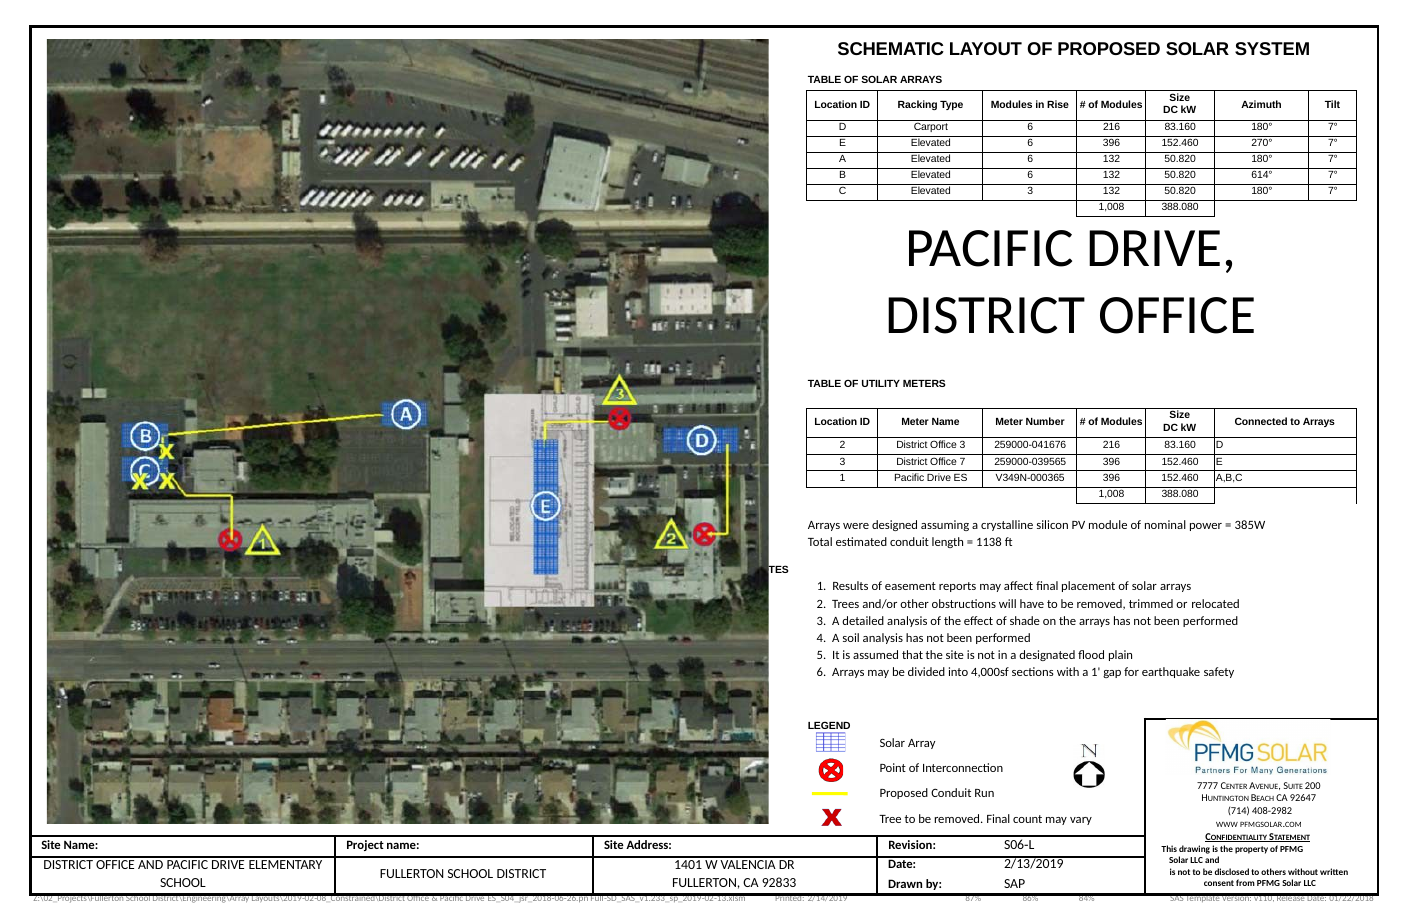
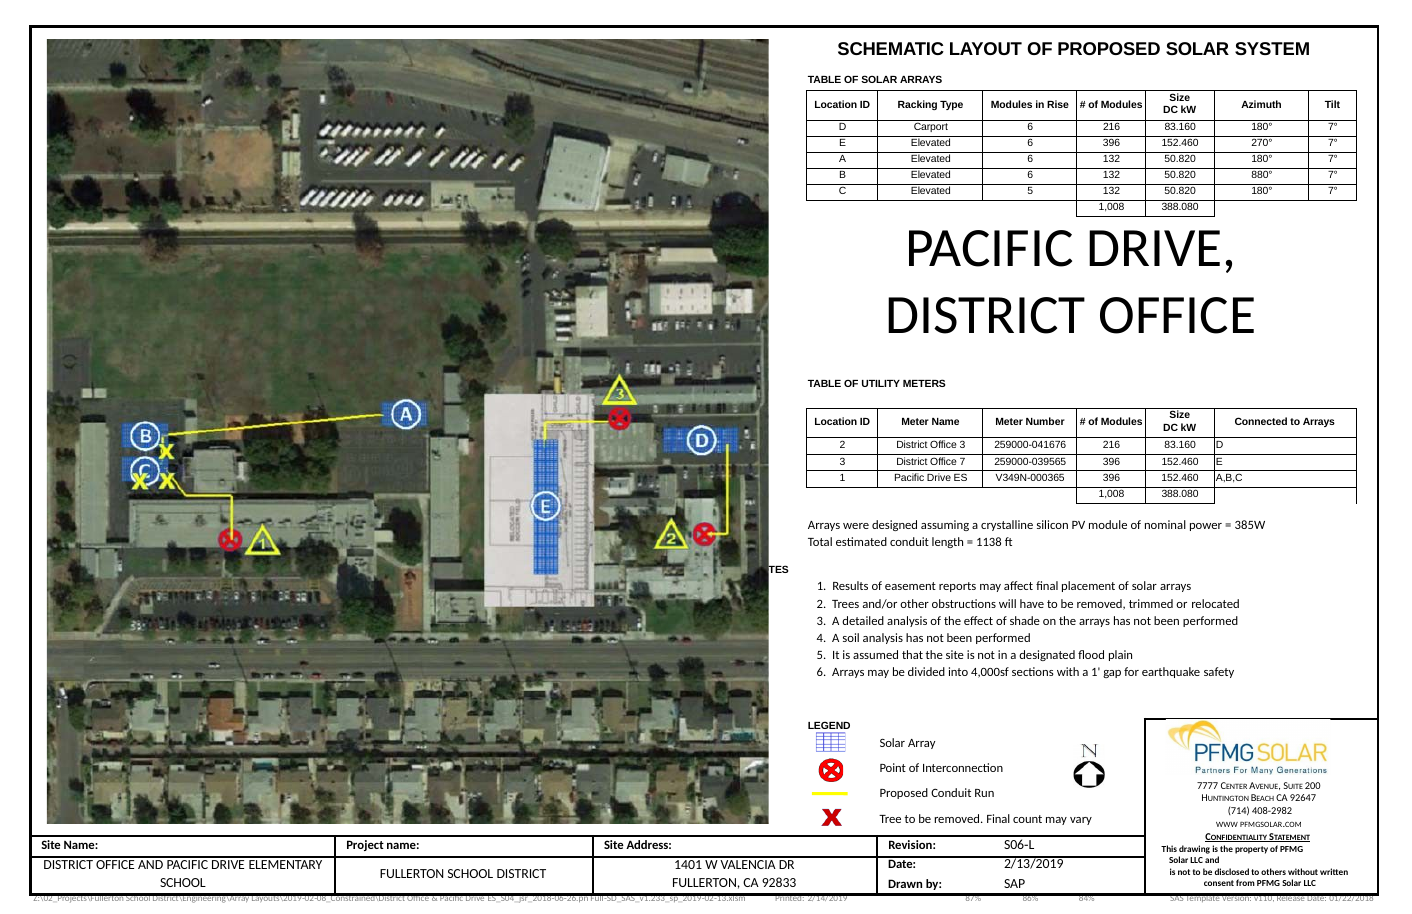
614°: 614° -> 880°
Elevated 3: 3 -> 5
